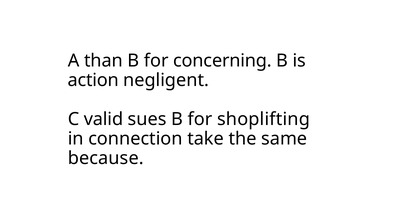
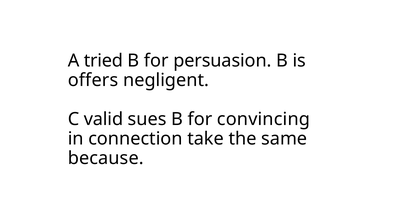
than: than -> tried
concerning: concerning -> persuasion
action: action -> offers
shoplifting: shoplifting -> convincing
